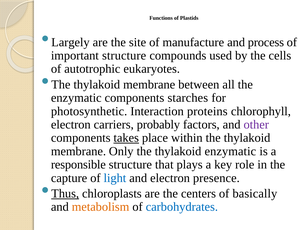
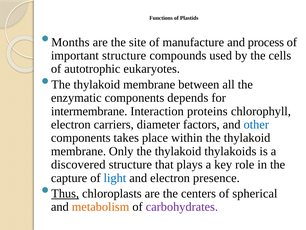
Largely: Largely -> Months
starches: starches -> depends
photosynthetic: photosynthetic -> intermembrane
probably: probably -> diameter
other colour: purple -> blue
takes underline: present -> none
thylakoid enzymatic: enzymatic -> thylakoids
responsible: responsible -> discovered
basically: basically -> spherical
carbohydrates colour: blue -> purple
